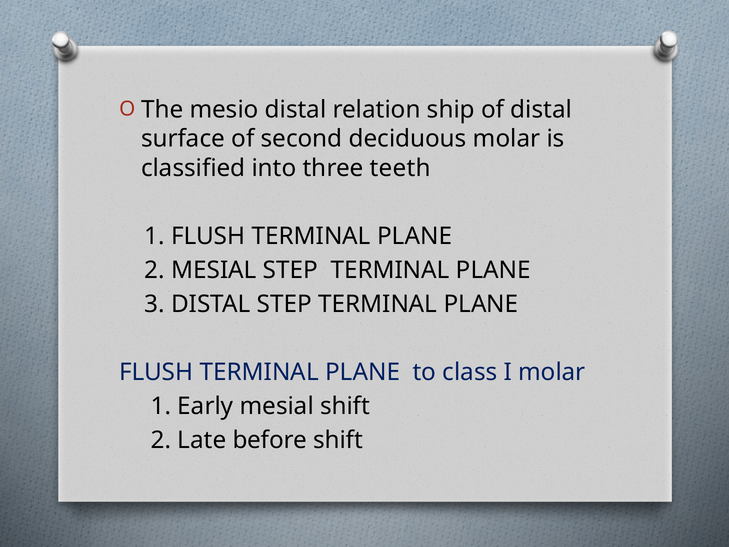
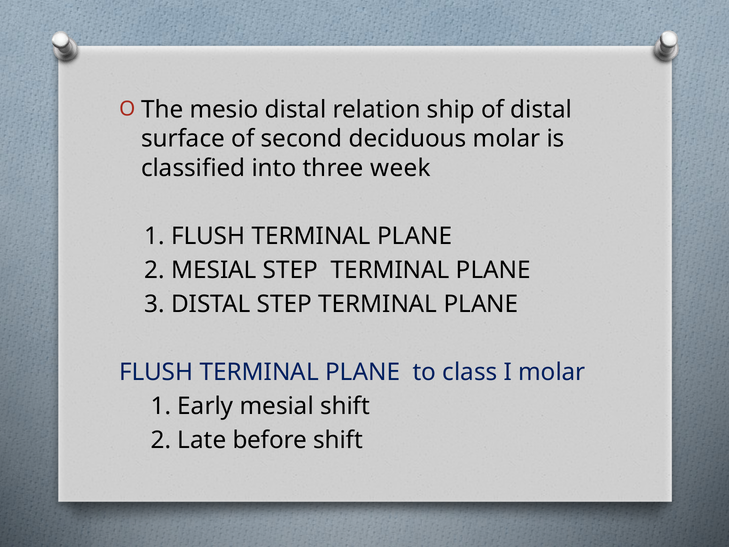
teeth: teeth -> week
